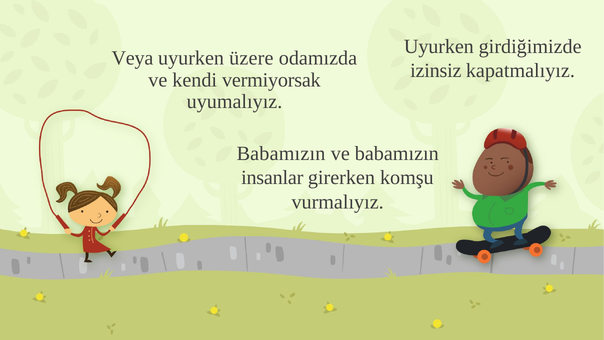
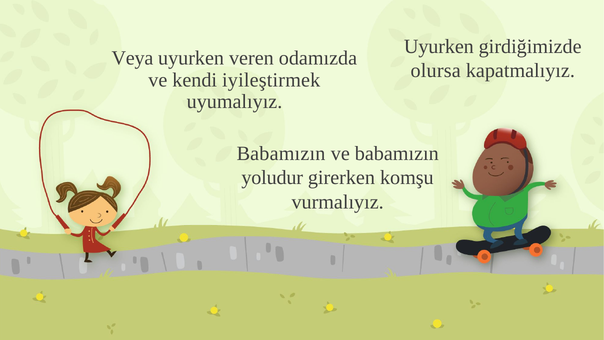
üzere: üzere -> veren
izinsiz: izinsiz -> olursa
vermiyorsak: vermiyorsak -> iyileştirmek
insanlar: insanlar -> yoludur
